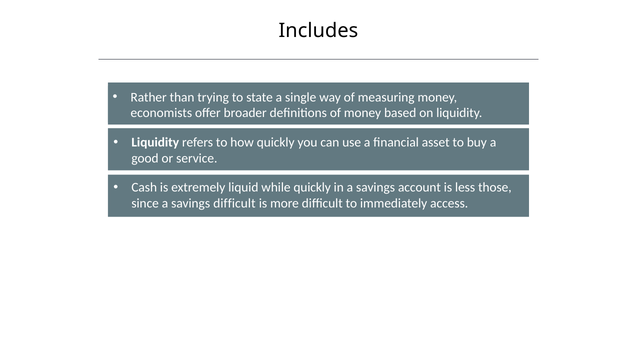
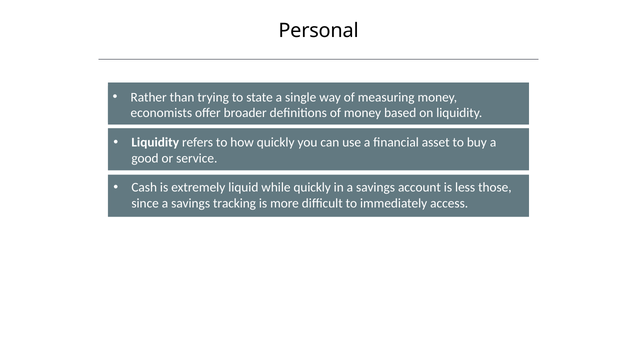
Includes: Includes -> Personal
savings difficult: difficult -> tracking
